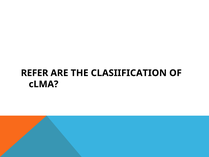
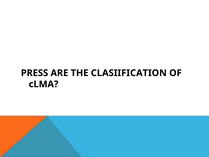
REFER: REFER -> PRESS
